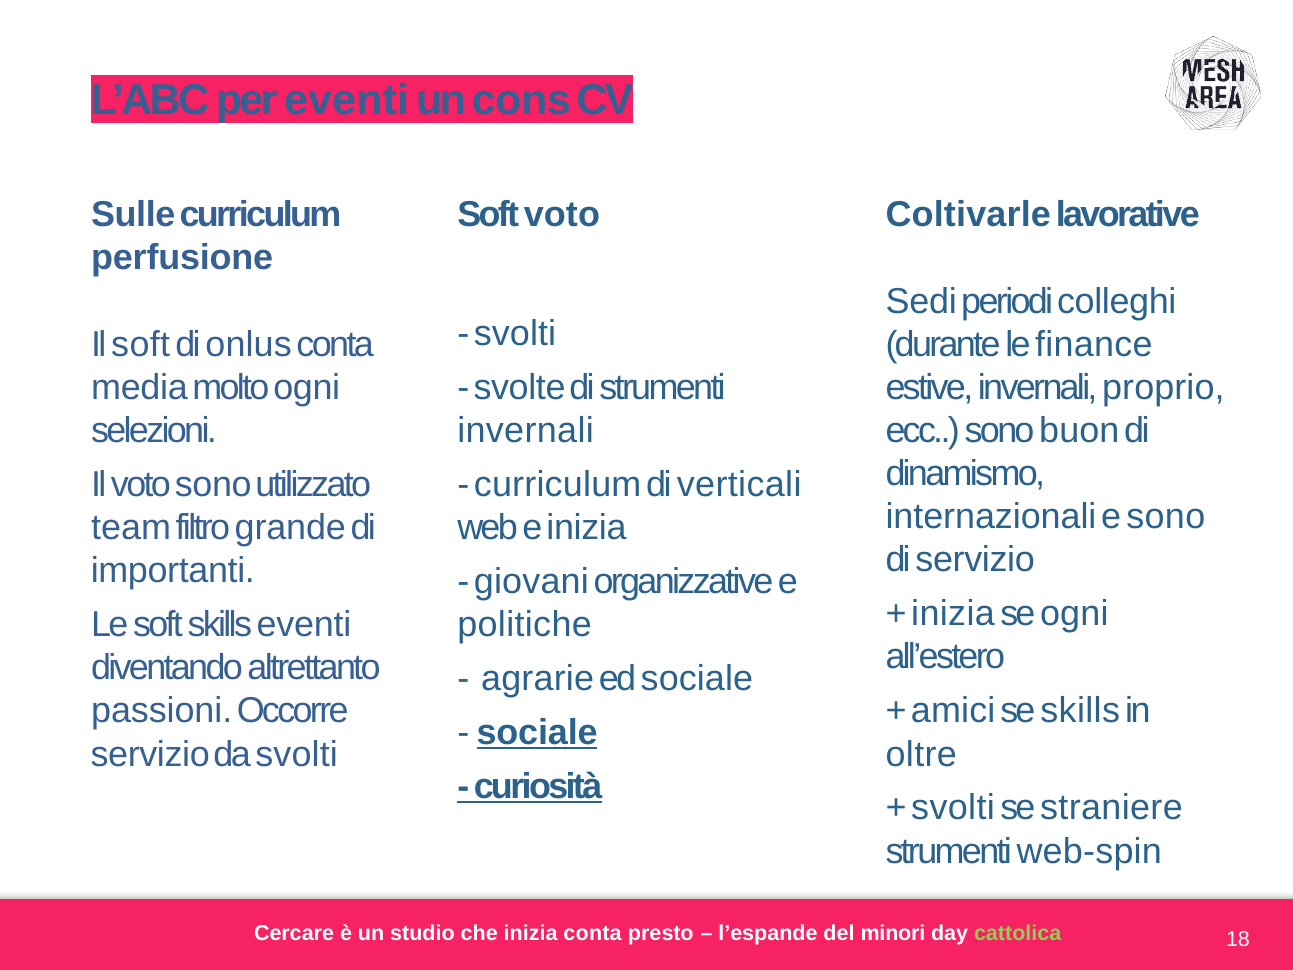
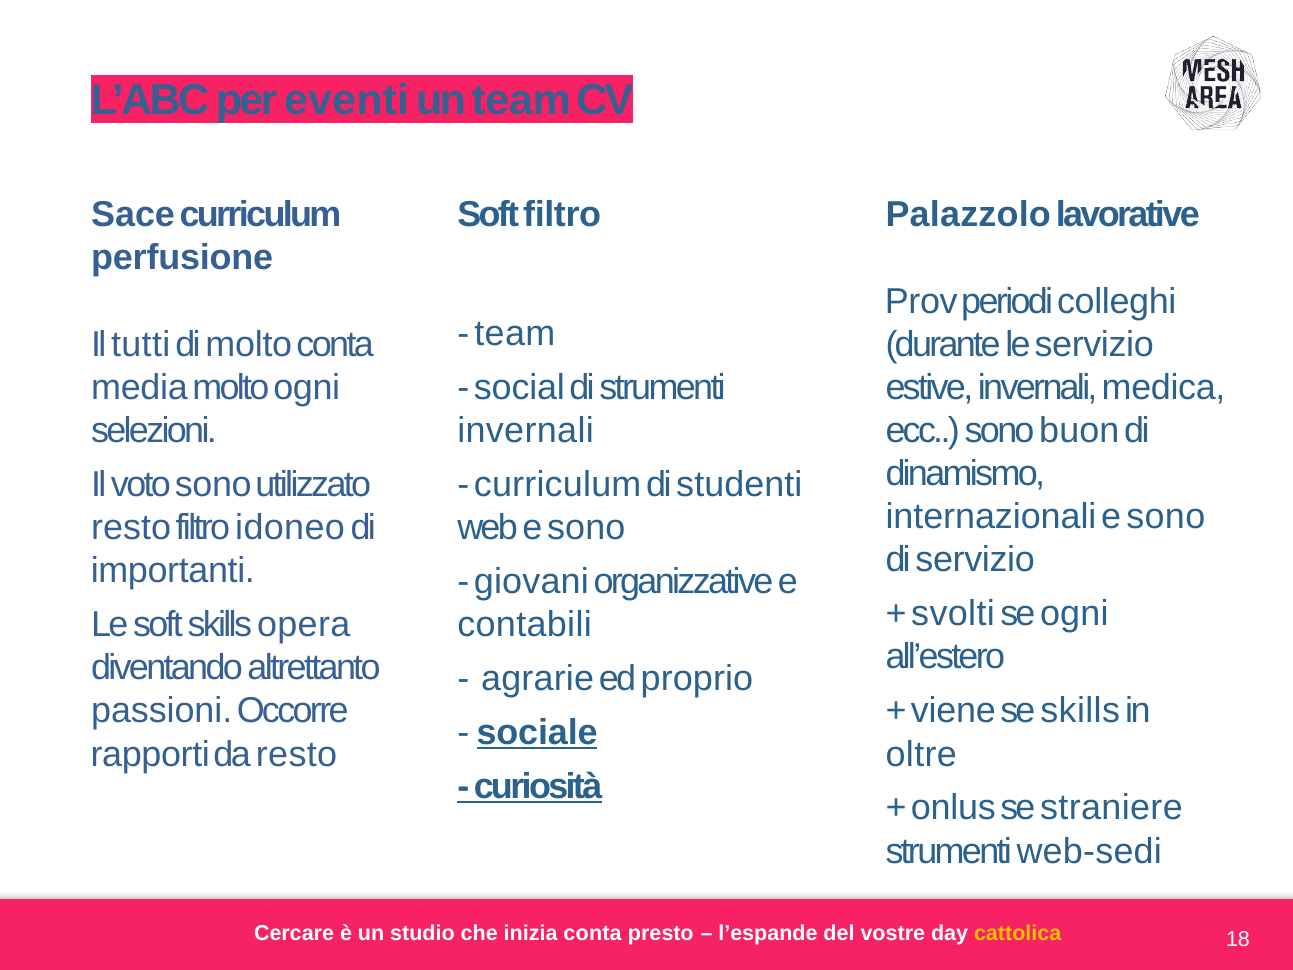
un cons: cons -> team
Sulle: Sulle -> Sace
Soft voto: voto -> filtro
Coltivarle: Coltivarle -> Palazzolo
Sedi: Sedi -> Prov
svolti at (515, 333): svolti -> team
Il soft: soft -> tutti
di onlus: onlus -> molto
le finance: finance -> servizio
svolte: svolte -> social
proprio: proprio -> medica
verticali: verticali -> studenti
team at (131, 528): team -> resto
grande: grande -> idoneo
web e inizia: inizia -> sono
inizia at (953, 614): inizia -> svolti
skills eventi: eventi -> opera
politiche: politiche -> contabili
ed sociale: sociale -> proprio
amici: amici -> viene
servizio at (150, 754): servizio -> rapporti
da svolti: svolti -> resto
svolti at (953, 808): svolti -> onlus
web-spin: web-spin -> web-sedi
minori: minori -> vostre
cattolica colour: light green -> yellow
